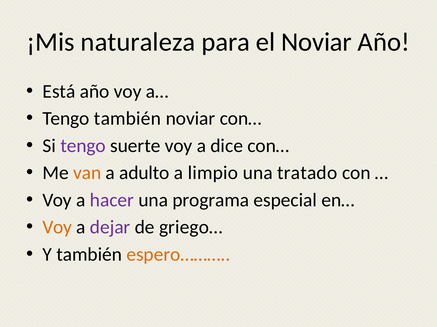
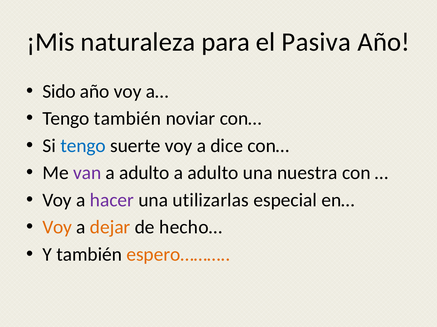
el Noviar: Noviar -> Pasiva
Está: Está -> Sido
tengo at (83, 146) colour: purple -> blue
van colour: orange -> purple
limpio at (213, 173): limpio -> adulto
tratado: tratado -> nuestra
programa: programa -> utilizarlas
dejar colour: purple -> orange
griego…: griego… -> hecho…
